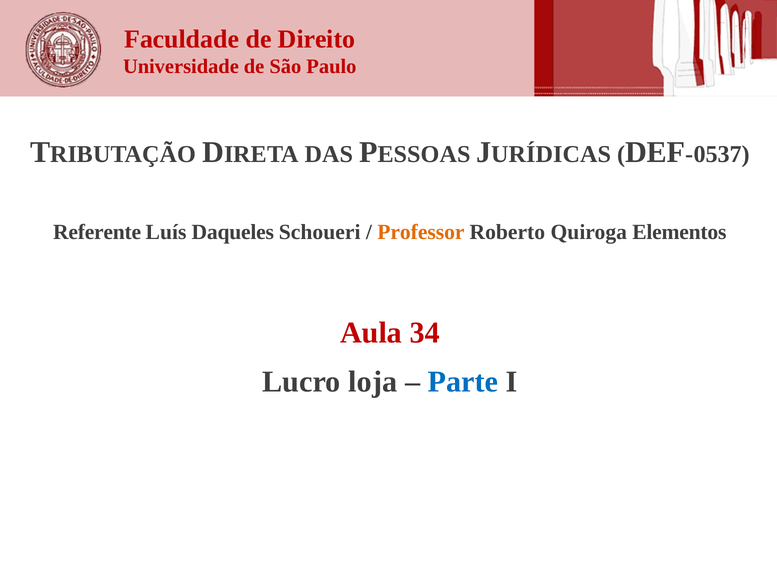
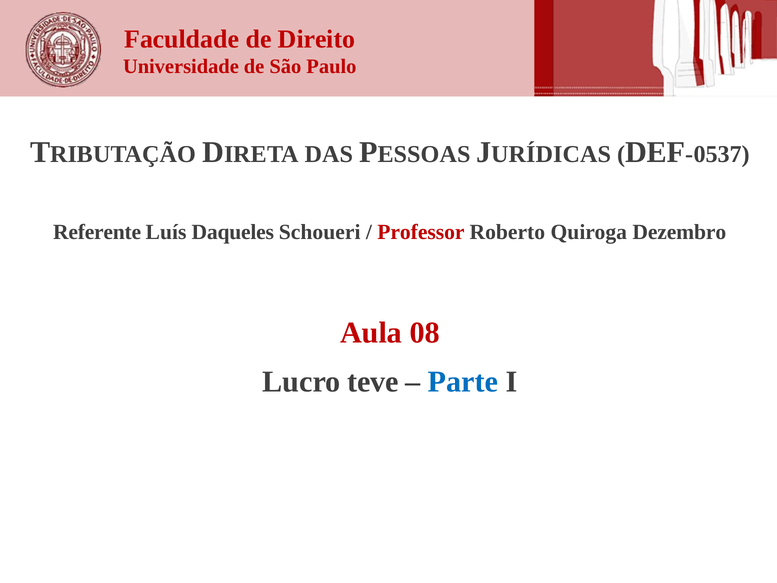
Professor colour: orange -> red
Elementos: Elementos -> Dezembro
34: 34 -> 08
loja: loja -> teve
